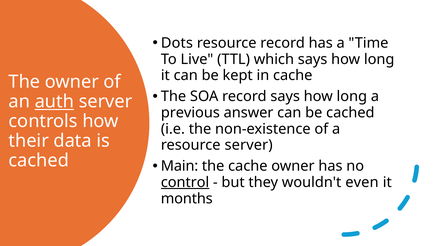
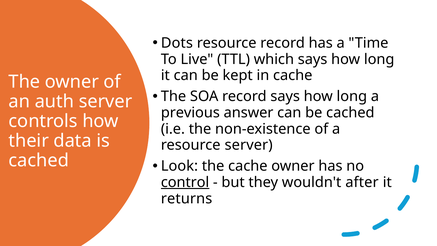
auth underline: present -> none
Main: Main -> Look
even: even -> after
months: months -> returns
